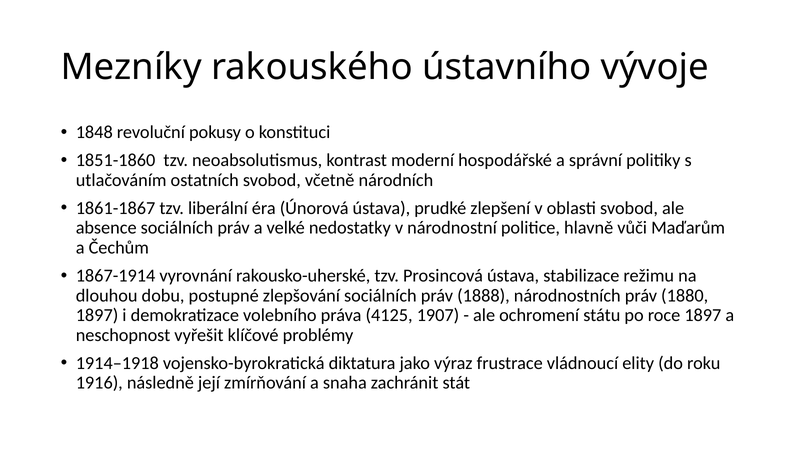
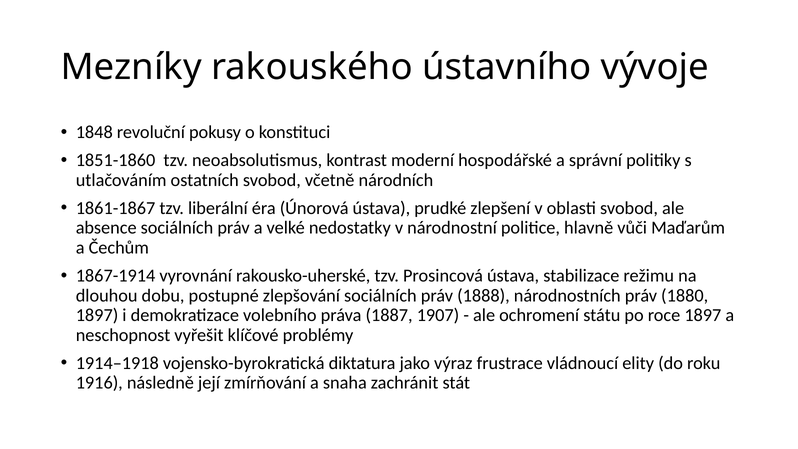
4125: 4125 -> 1887
